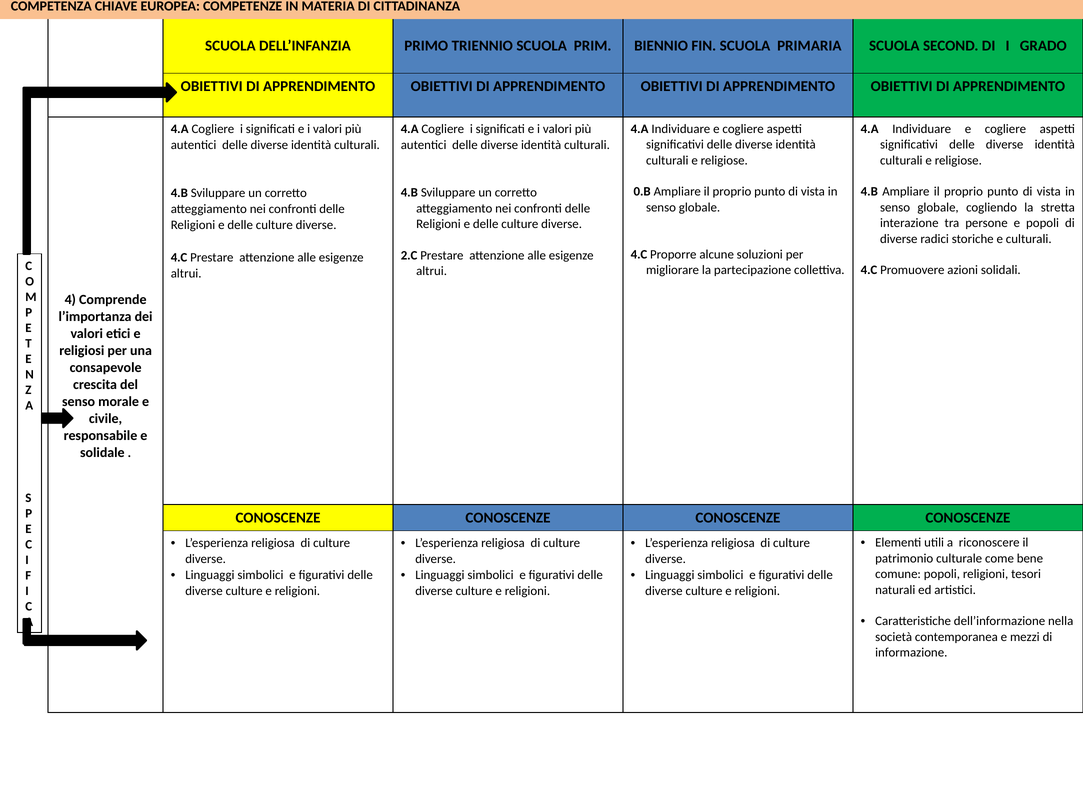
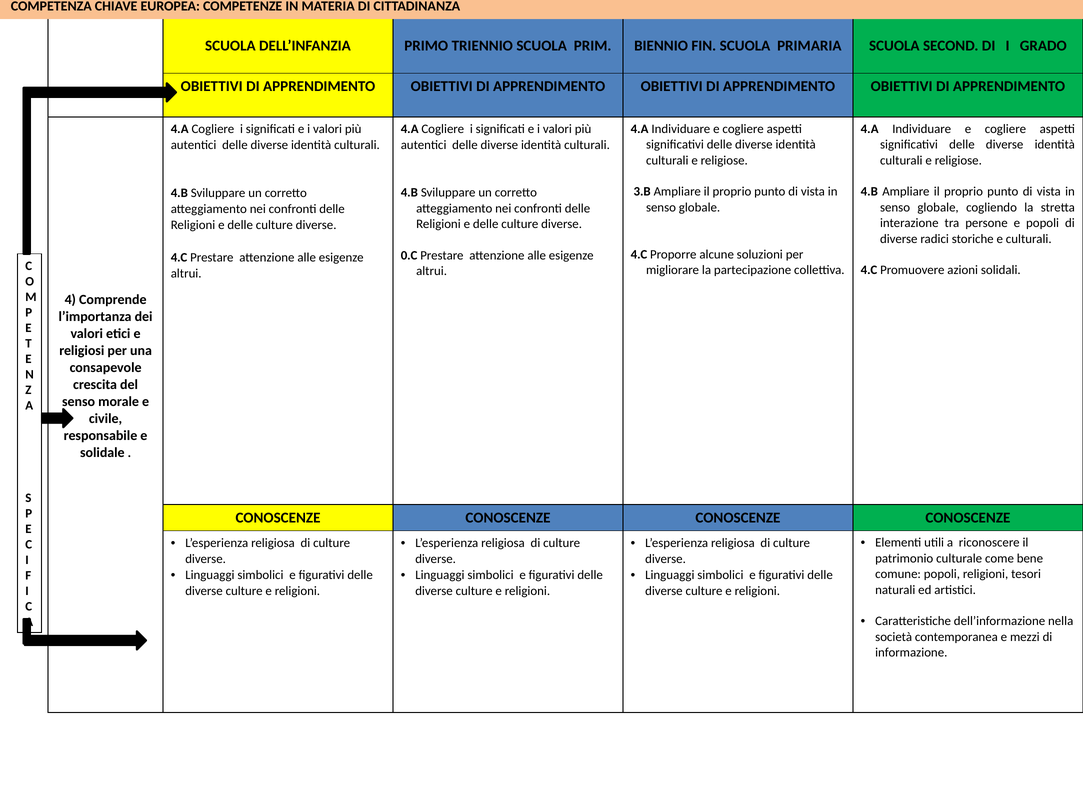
0.B: 0.B -> 3.B
2.C: 2.C -> 0.C
